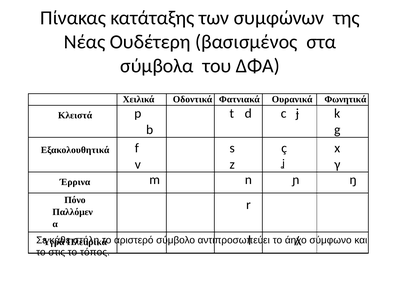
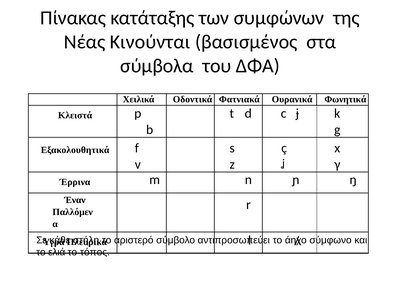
Ουδέτερη: Ουδέτερη -> Κινούνται
Πόνο: Πόνο -> Έναν
στις: στις -> ελιά
